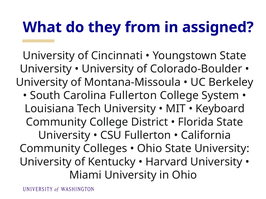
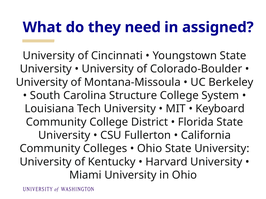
from: from -> need
Carolina Fullerton: Fullerton -> Structure
